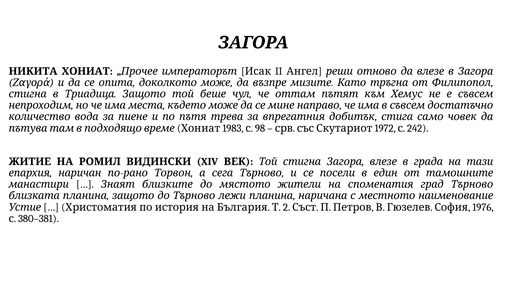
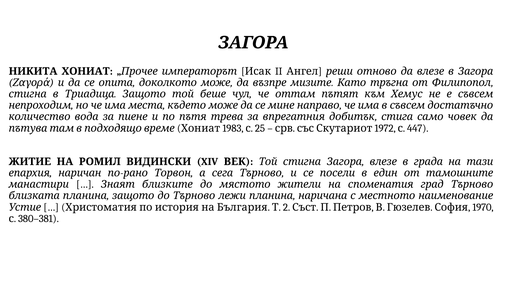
98: 98 -> 25
242: 242 -> 447
1976: 1976 -> 1970
